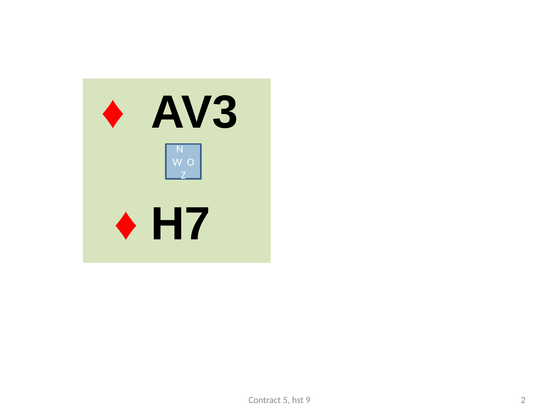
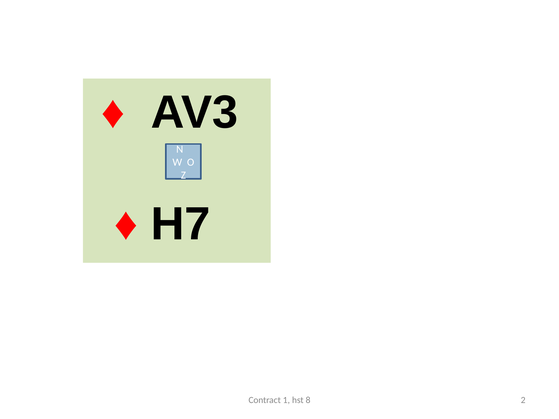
5: 5 -> 1
9: 9 -> 8
